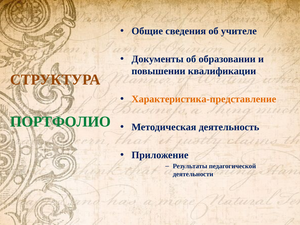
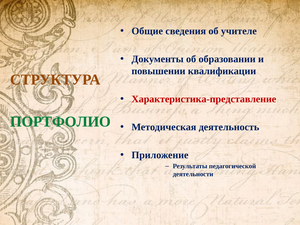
Характеристика-представление colour: orange -> red
